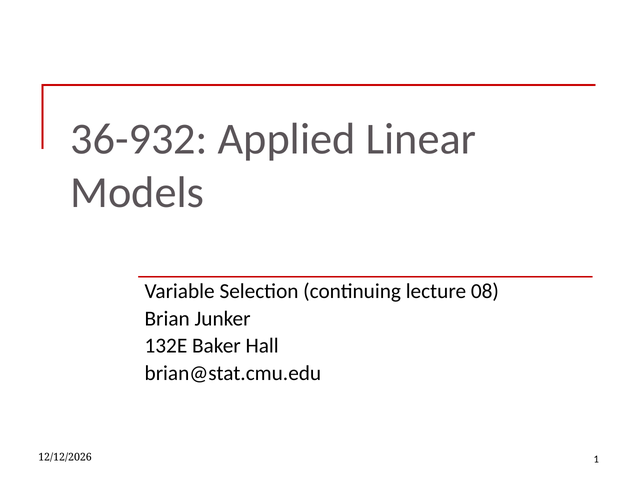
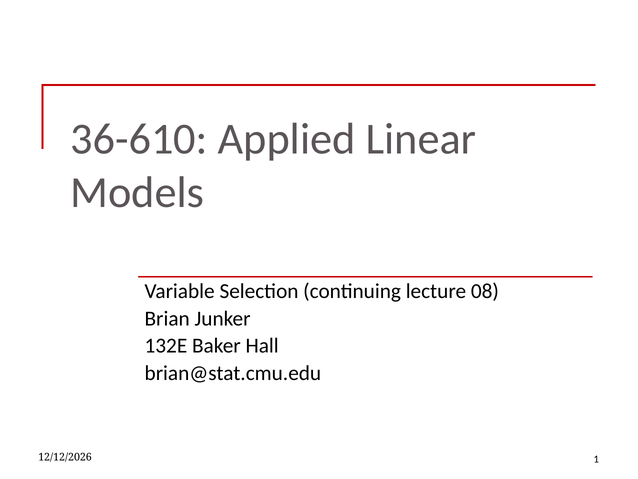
36-932: 36-932 -> 36-610
